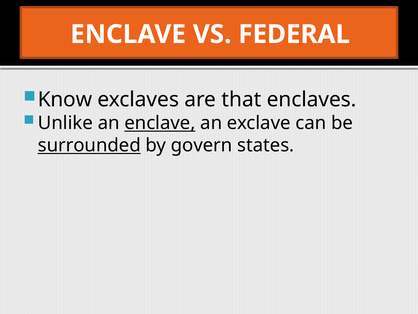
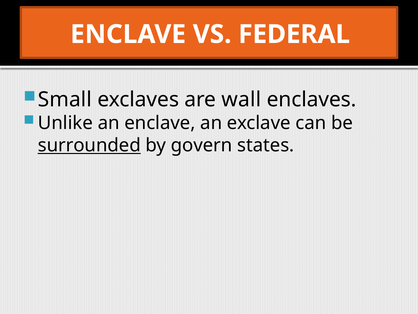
Know: Know -> Small
that: that -> wall
enclave at (160, 123) underline: present -> none
